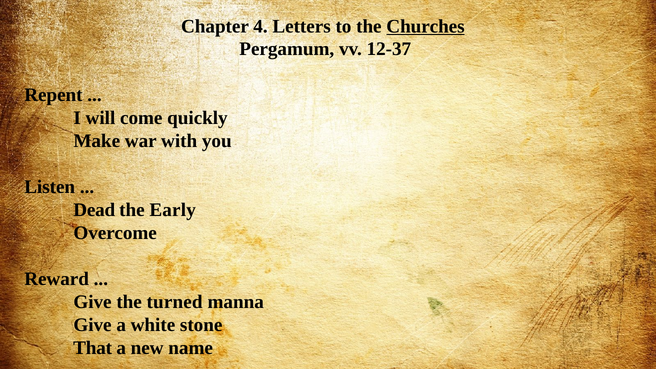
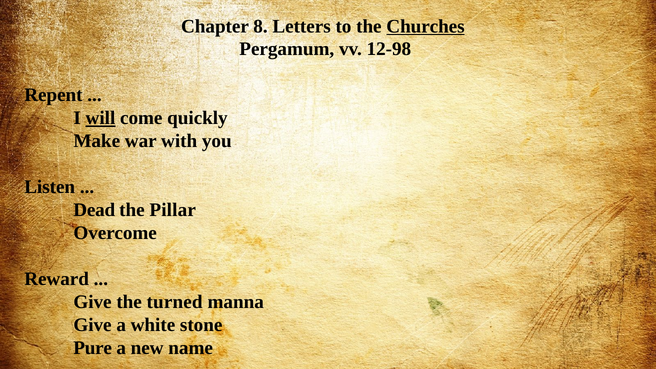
4: 4 -> 8
12-37: 12-37 -> 12-98
will underline: none -> present
Early: Early -> Pillar
That: That -> Pure
